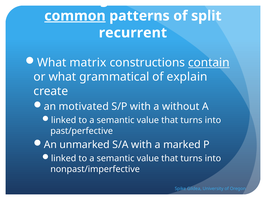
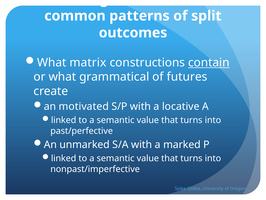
common underline: present -> none
recurrent: recurrent -> outcomes
explain: explain -> futures
without: without -> locative
